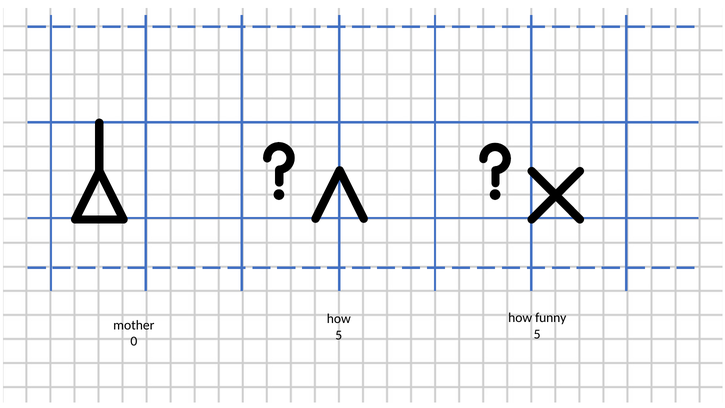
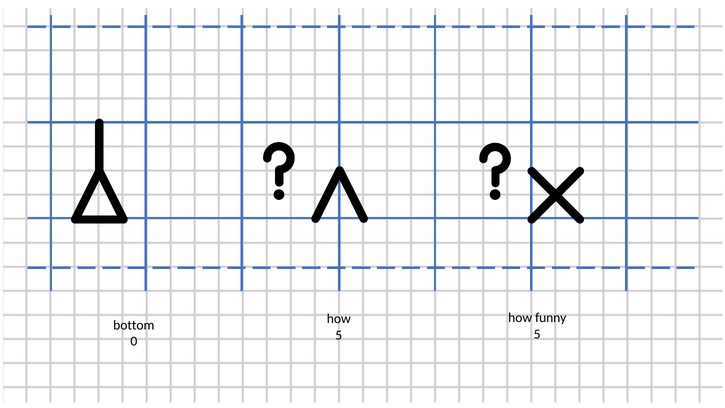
mother: mother -> bottom
